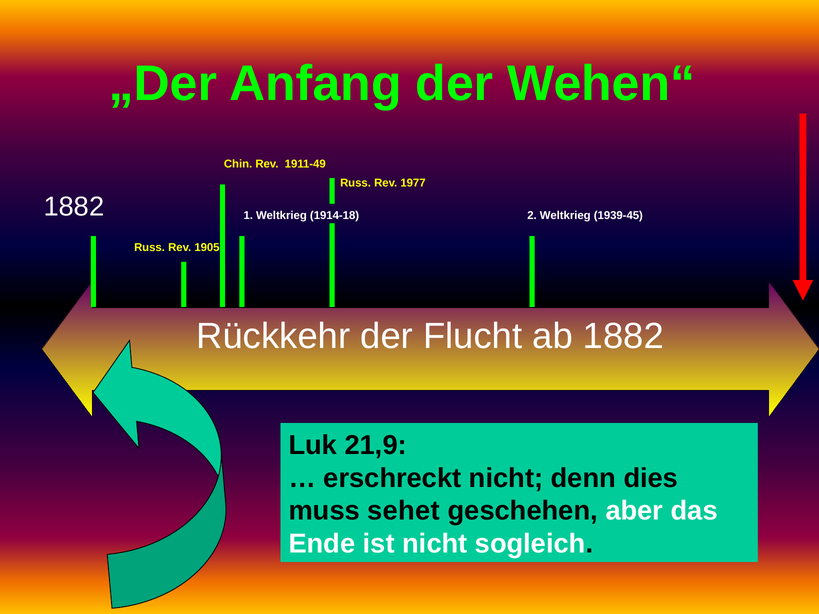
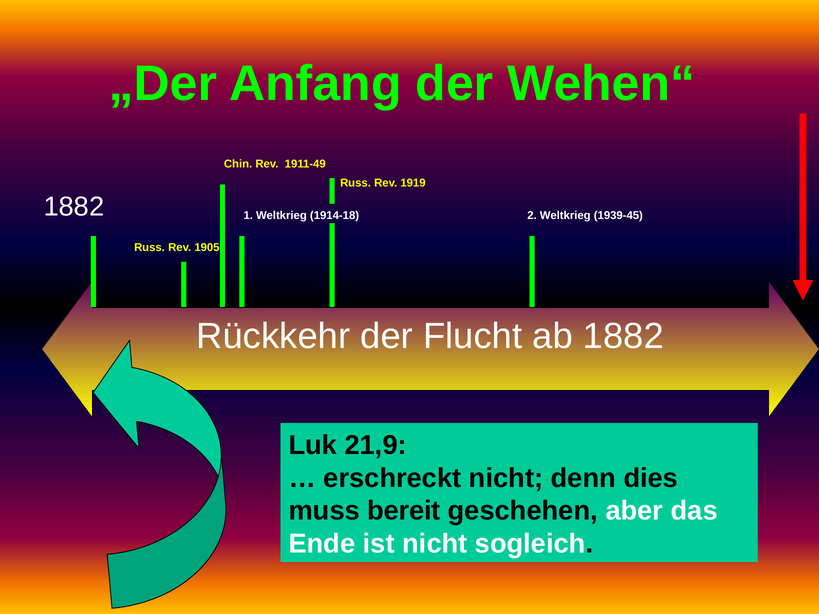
1977: 1977 -> 1919
sehet: sehet -> bereit
